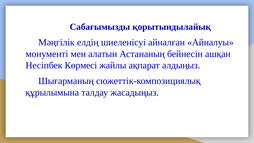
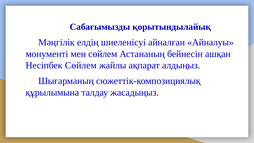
мен алатын: алатын -> сөйлем
Несіпбек Көрмесі: Көрмесі -> Сөйлем
